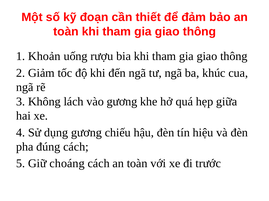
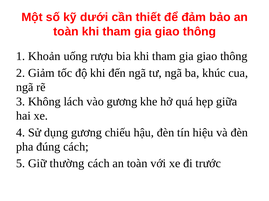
đoạn: đoạn -> dưới
choáng: choáng -> thường
